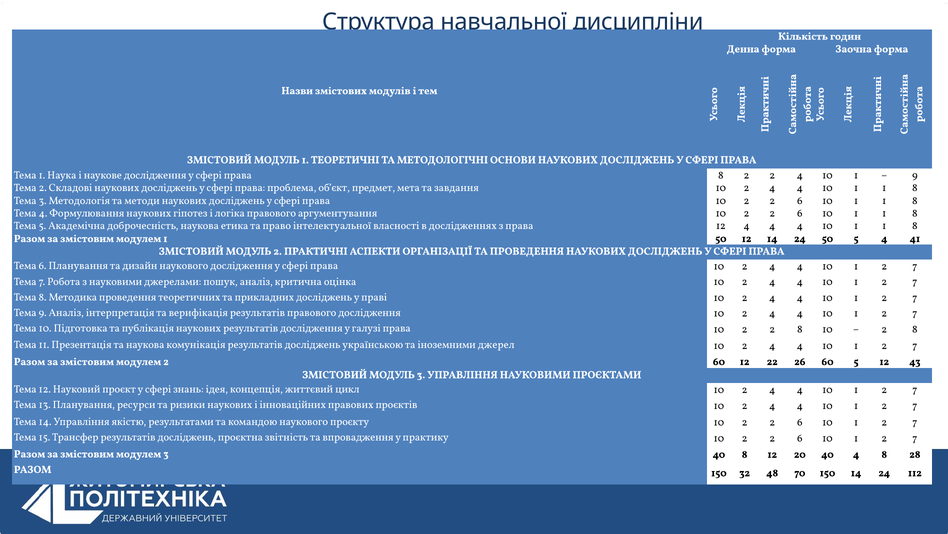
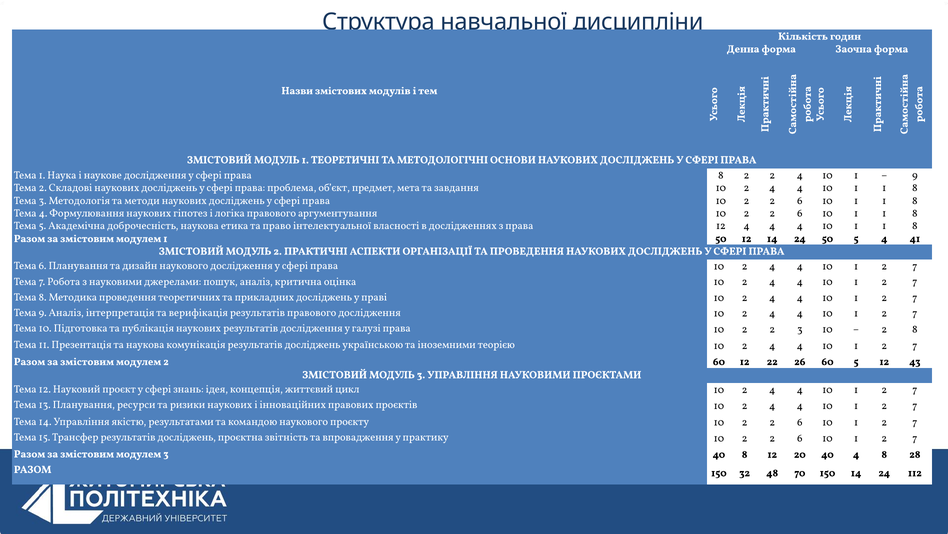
2 2 8: 8 -> 3
джерел: джерел -> теорією
